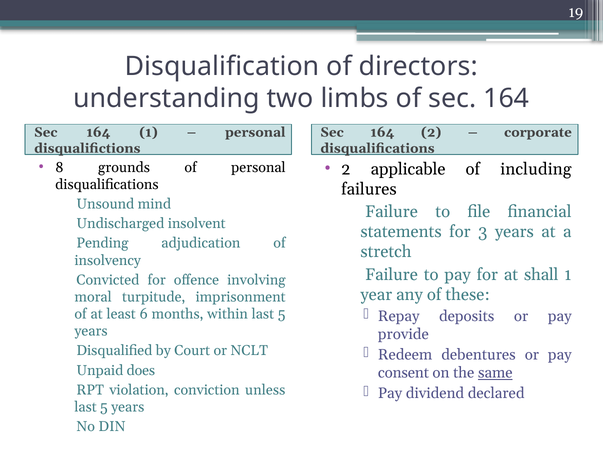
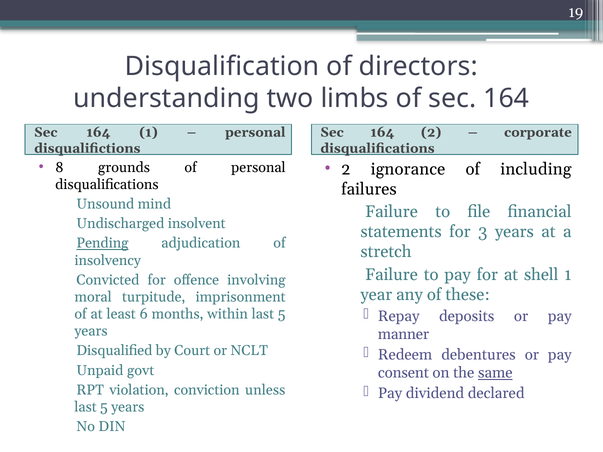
applicable: applicable -> ignorance
Pending underline: none -> present
shall: shall -> shell
provide: provide -> manner
does: does -> govt
